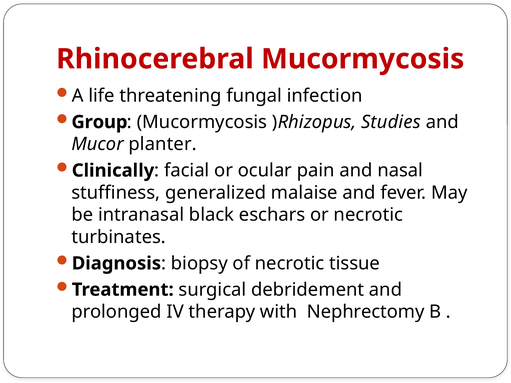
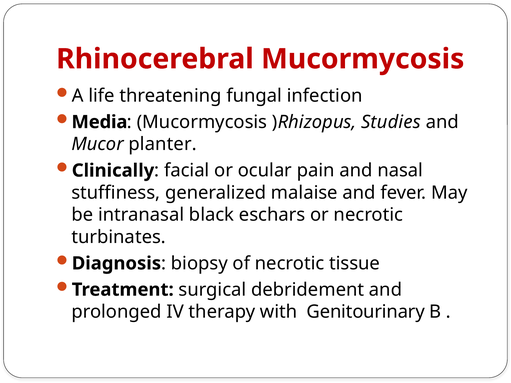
Group: Group -> Media
Nephrectomy: Nephrectomy -> Genitourinary
